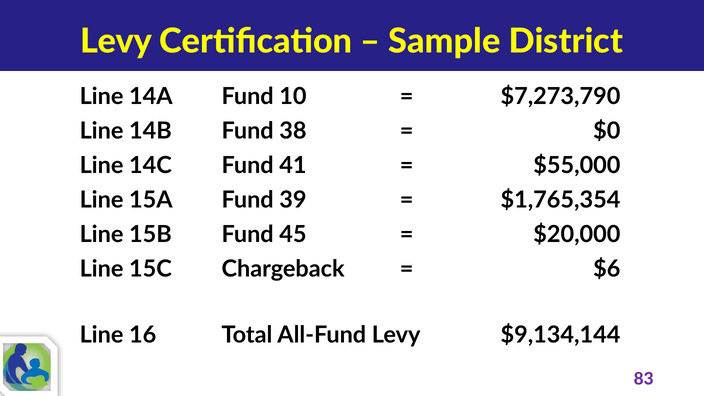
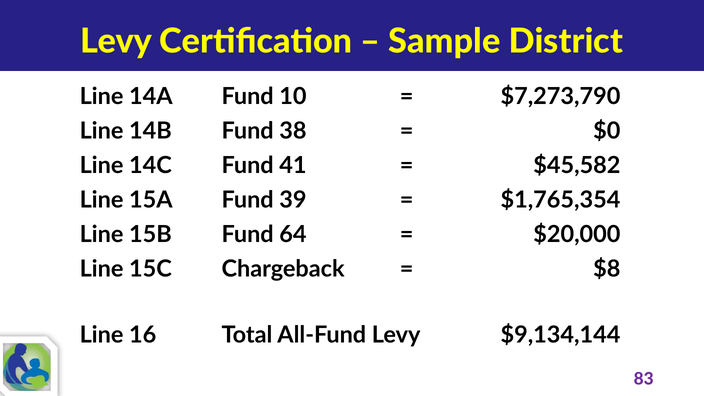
$55,000: $55,000 -> $45,582
45: 45 -> 64
$6: $6 -> $8
